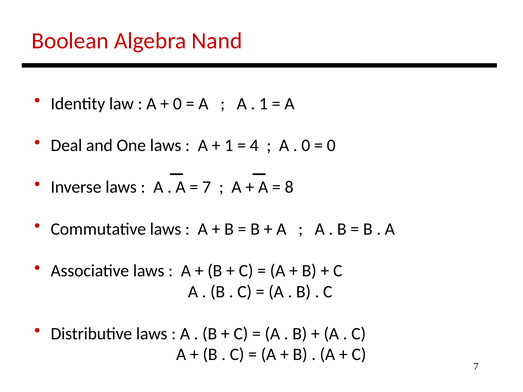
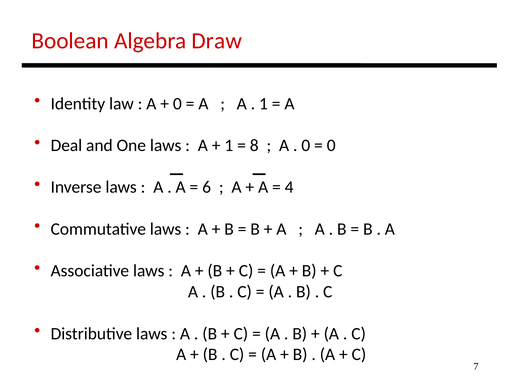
Nand: Nand -> Draw
4: 4 -> 8
7 at (207, 187): 7 -> 6
8: 8 -> 4
